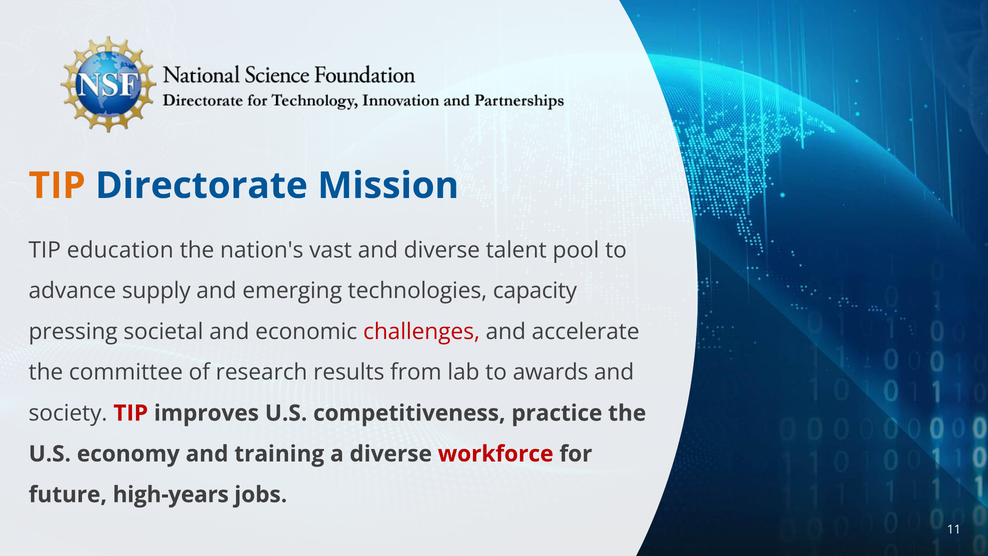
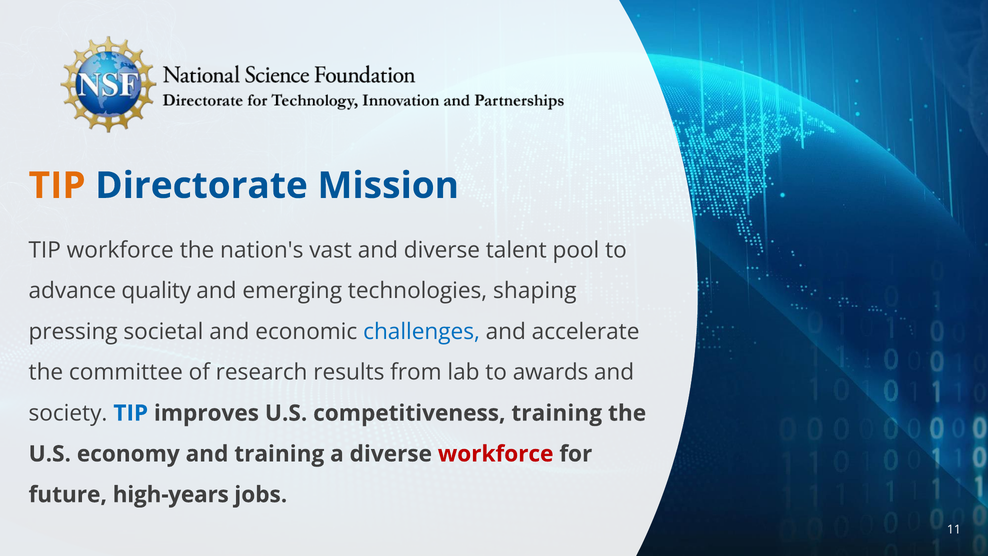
TIP education: education -> workforce
supply: supply -> quality
capacity: capacity -> shaping
challenges colour: red -> blue
TIP at (131, 413) colour: red -> blue
competitiveness practice: practice -> training
